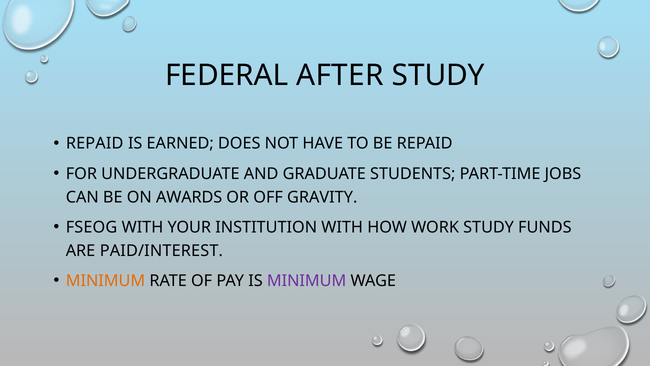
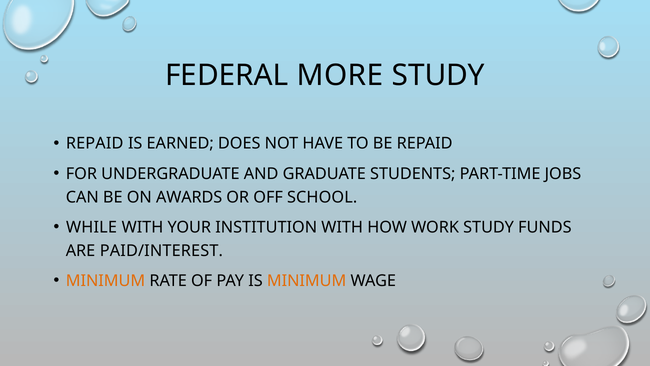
AFTER: AFTER -> MORE
GRAVITY: GRAVITY -> SCHOOL
FSEOG: FSEOG -> WHILE
MINIMUM at (307, 281) colour: purple -> orange
